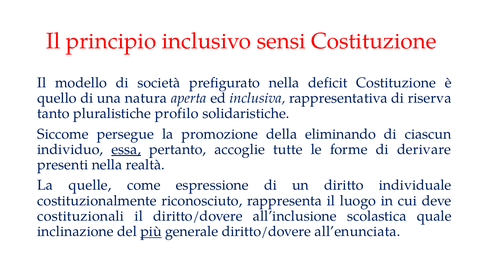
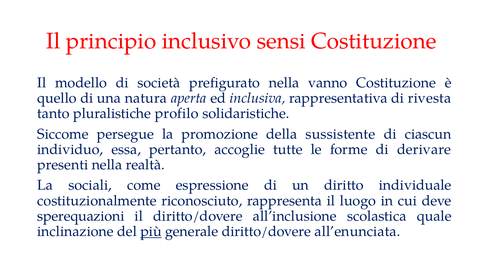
deficit: deficit -> vanno
riserva: riserva -> rivesta
eliminando: eliminando -> sussistente
essa underline: present -> none
quelle: quelle -> sociali
costituzionali: costituzionali -> sperequazioni
